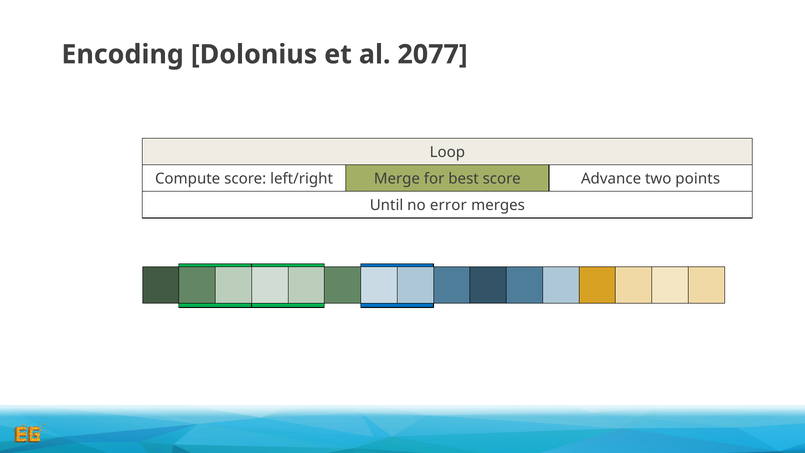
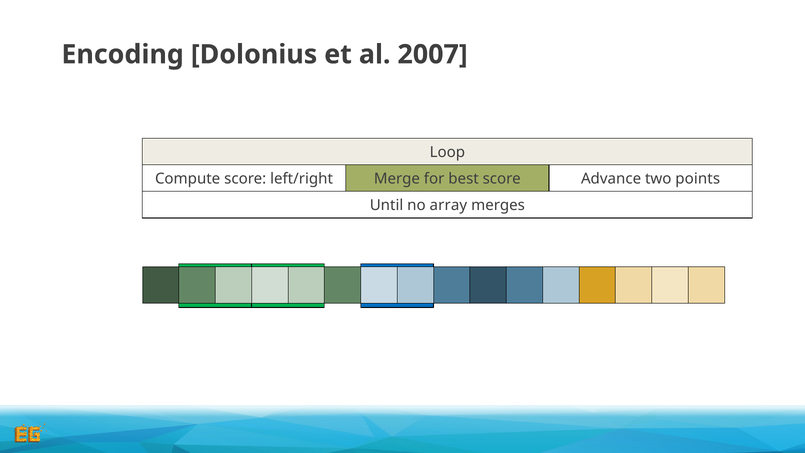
2077: 2077 -> 2007
error: error -> array
